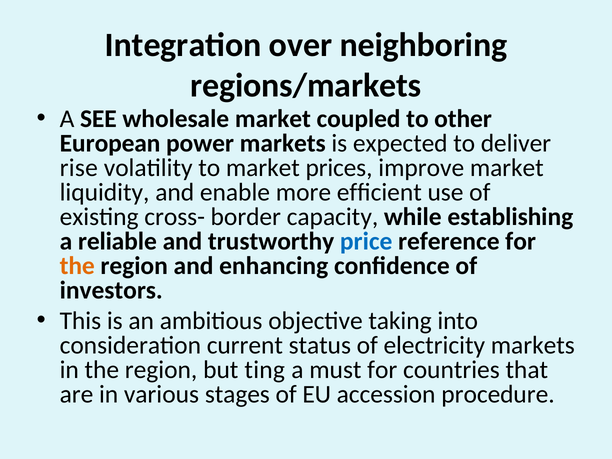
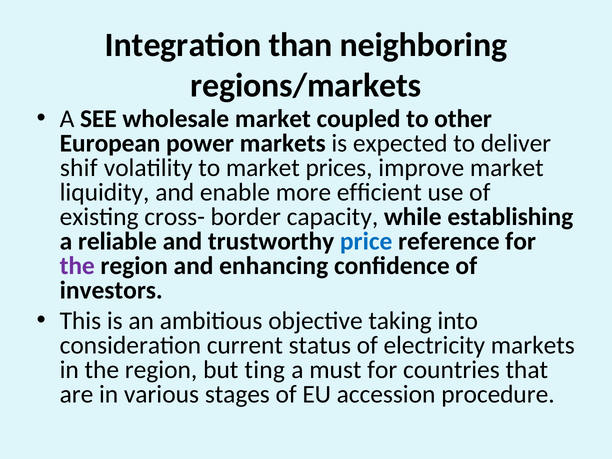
over: over -> than
rise: rise -> shif
the at (77, 266) colour: orange -> purple
